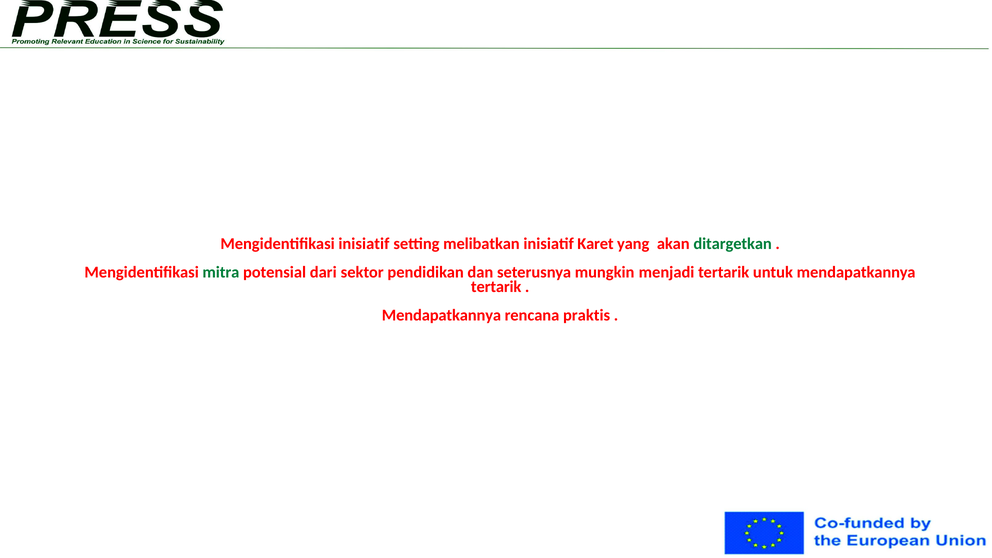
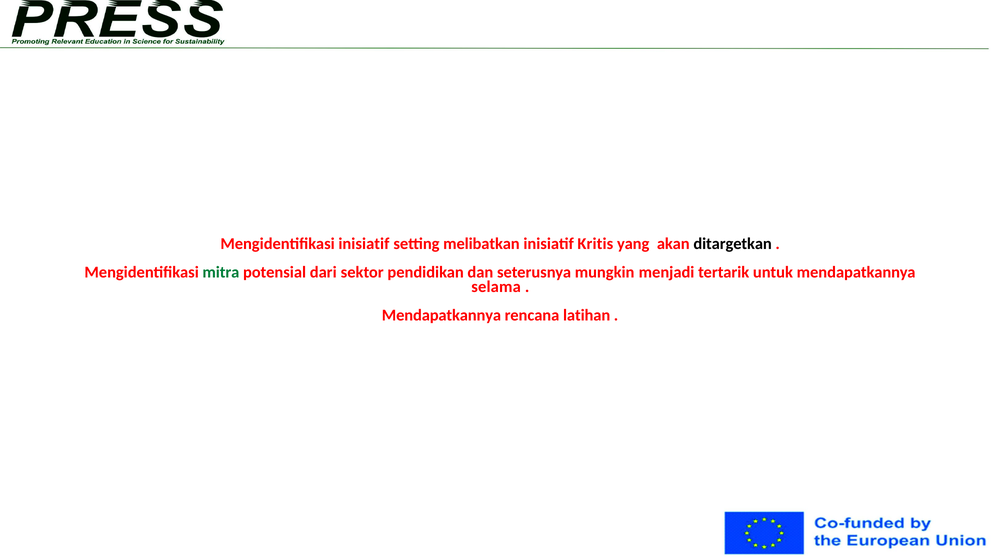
Karet: Karet -> Kritis
ditargetkan colour: green -> black
tertarik at (496, 287): tertarik -> selama
praktis: praktis -> latihan
